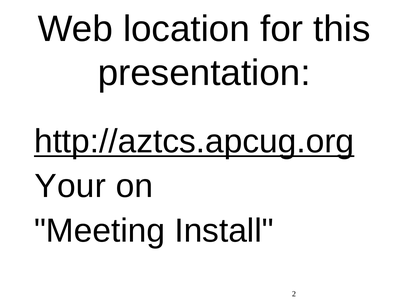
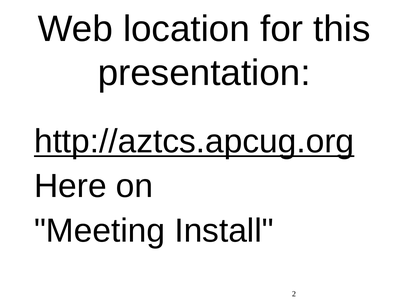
Your: Your -> Here
